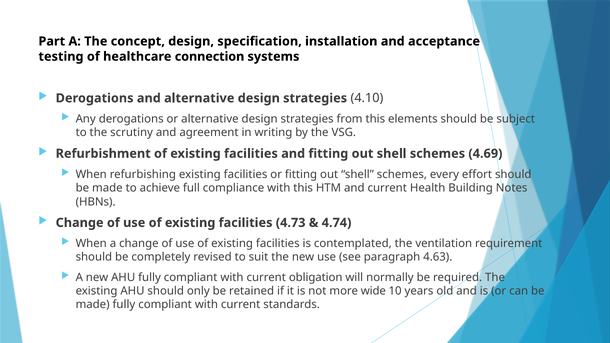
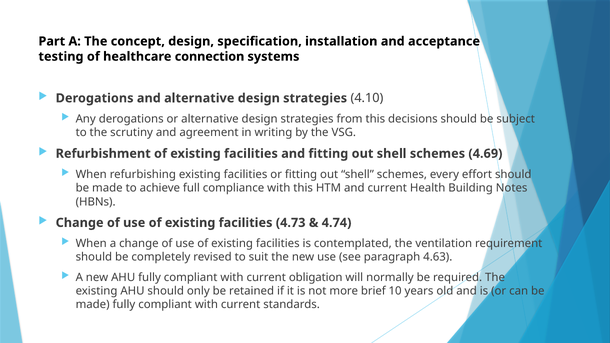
elements: elements -> decisions
wide: wide -> brief
